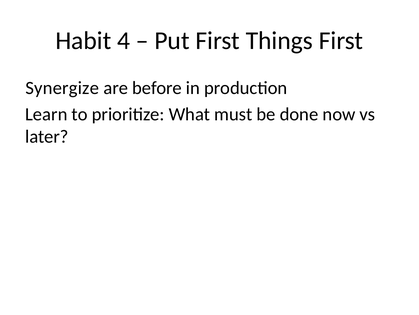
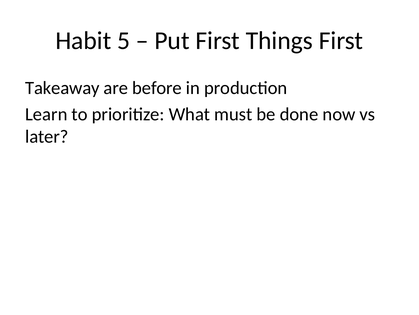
4: 4 -> 5
Synergize: Synergize -> Takeaway
